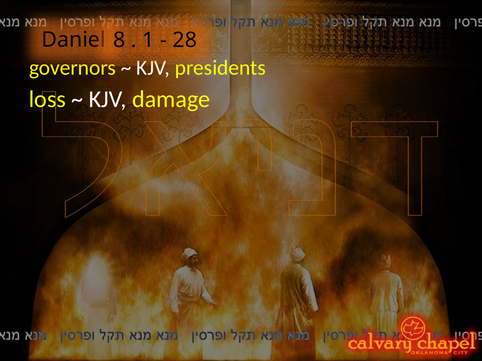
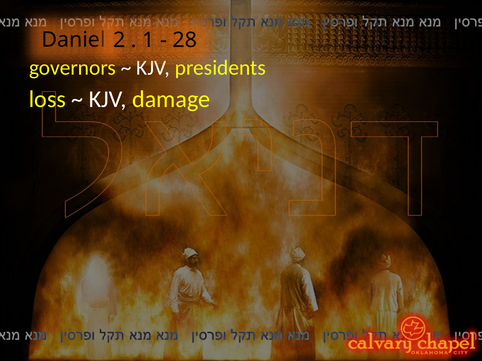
8: 8 -> 2
